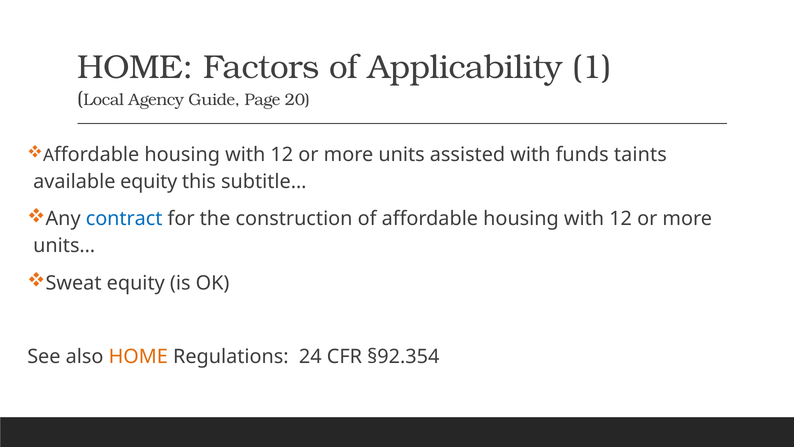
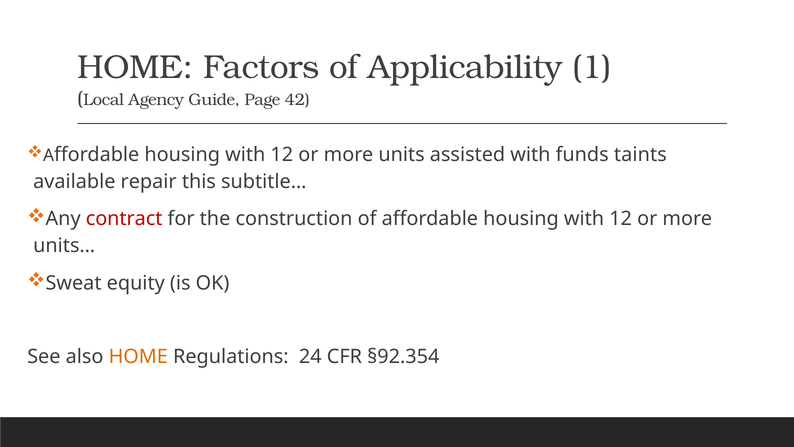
20: 20 -> 42
available equity: equity -> repair
contract colour: blue -> red
